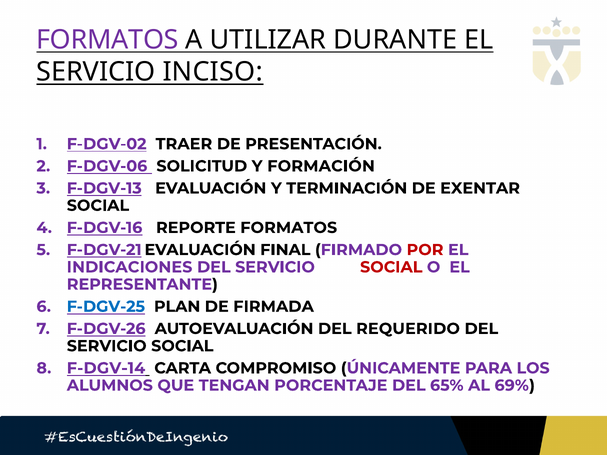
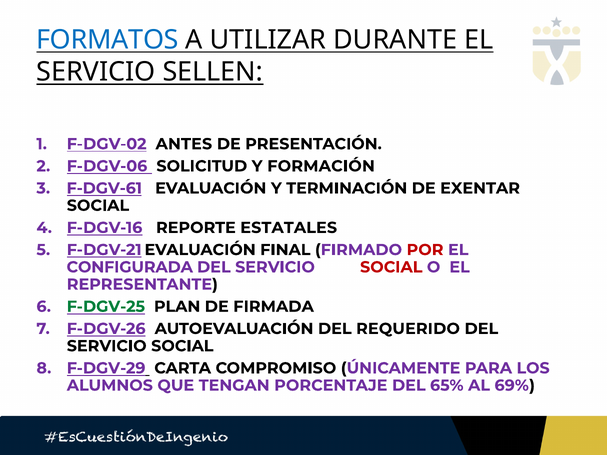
FORMATOS at (107, 40) colour: purple -> blue
INCISO: INCISO -> SELLEN
TRAER: TRAER -> ANTES
F-DGV-13: F-DGV-13 -> F-DGV-61
REPORTE FORMATOS: FORMATOS -> ESTATALES
INDICACIONES: INDICACIONES -> CONFIGURADA
F-DGV-25 colour: blue -> green
F-DGV-14: F-DGV-14 -> F-DGV-29
